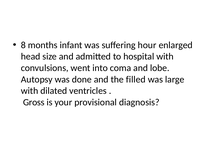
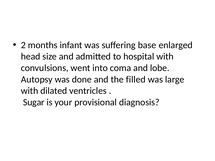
8: 8 -> 2
hour: hour -> base
Gross: Gross -> Sugar
